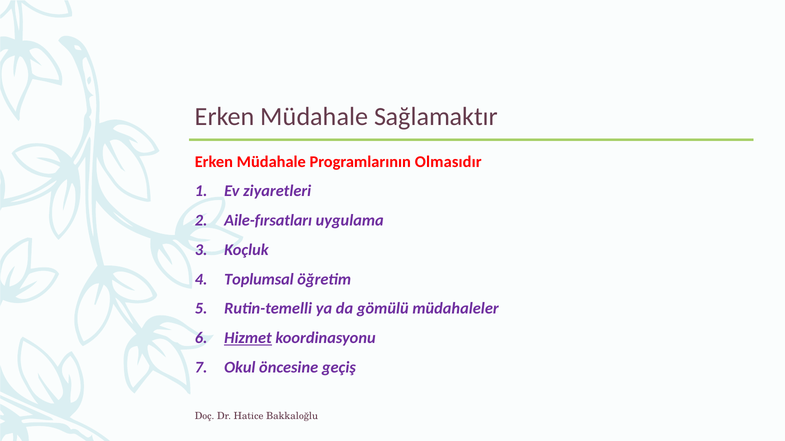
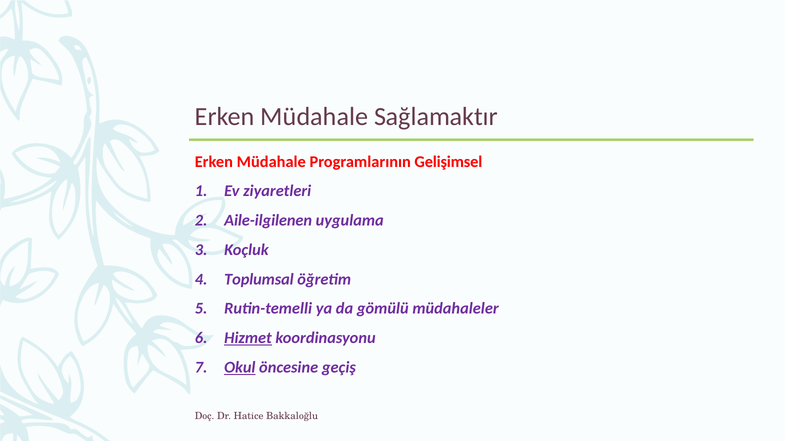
Olmasıdır: Olmasıdır -> Gelişimsel
Aile-fırsatları: Aile-fırsatları -> Aile-ilgilenen
Okul underline: none -> present
